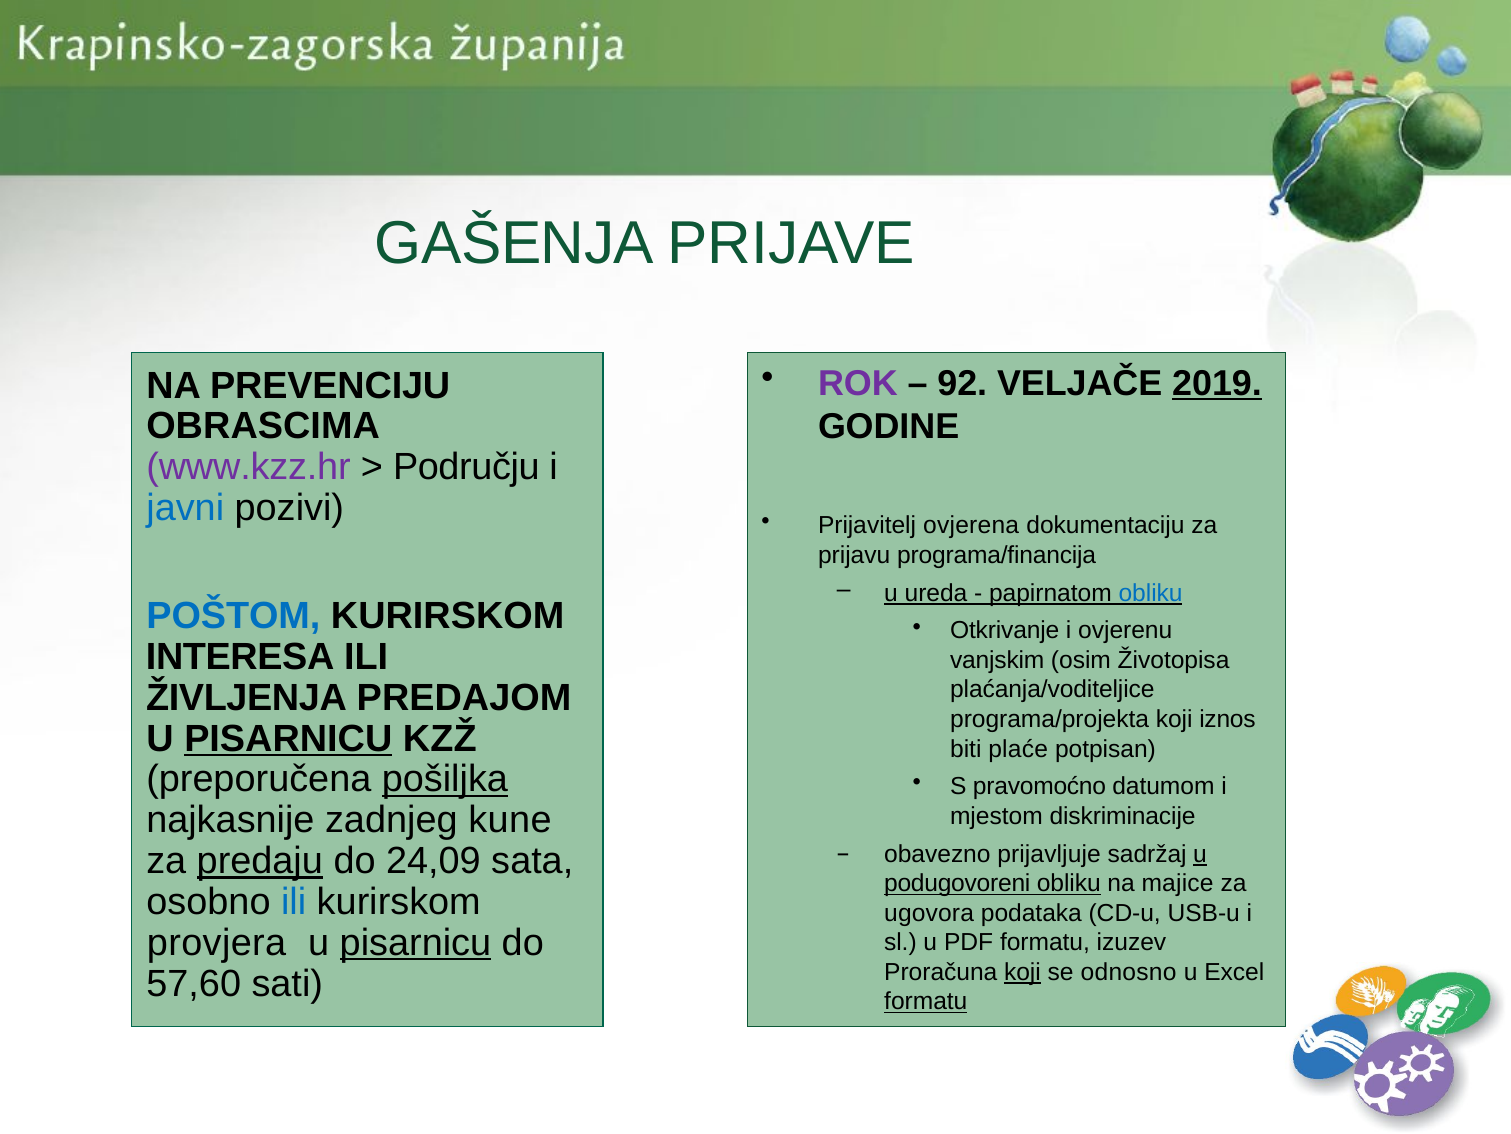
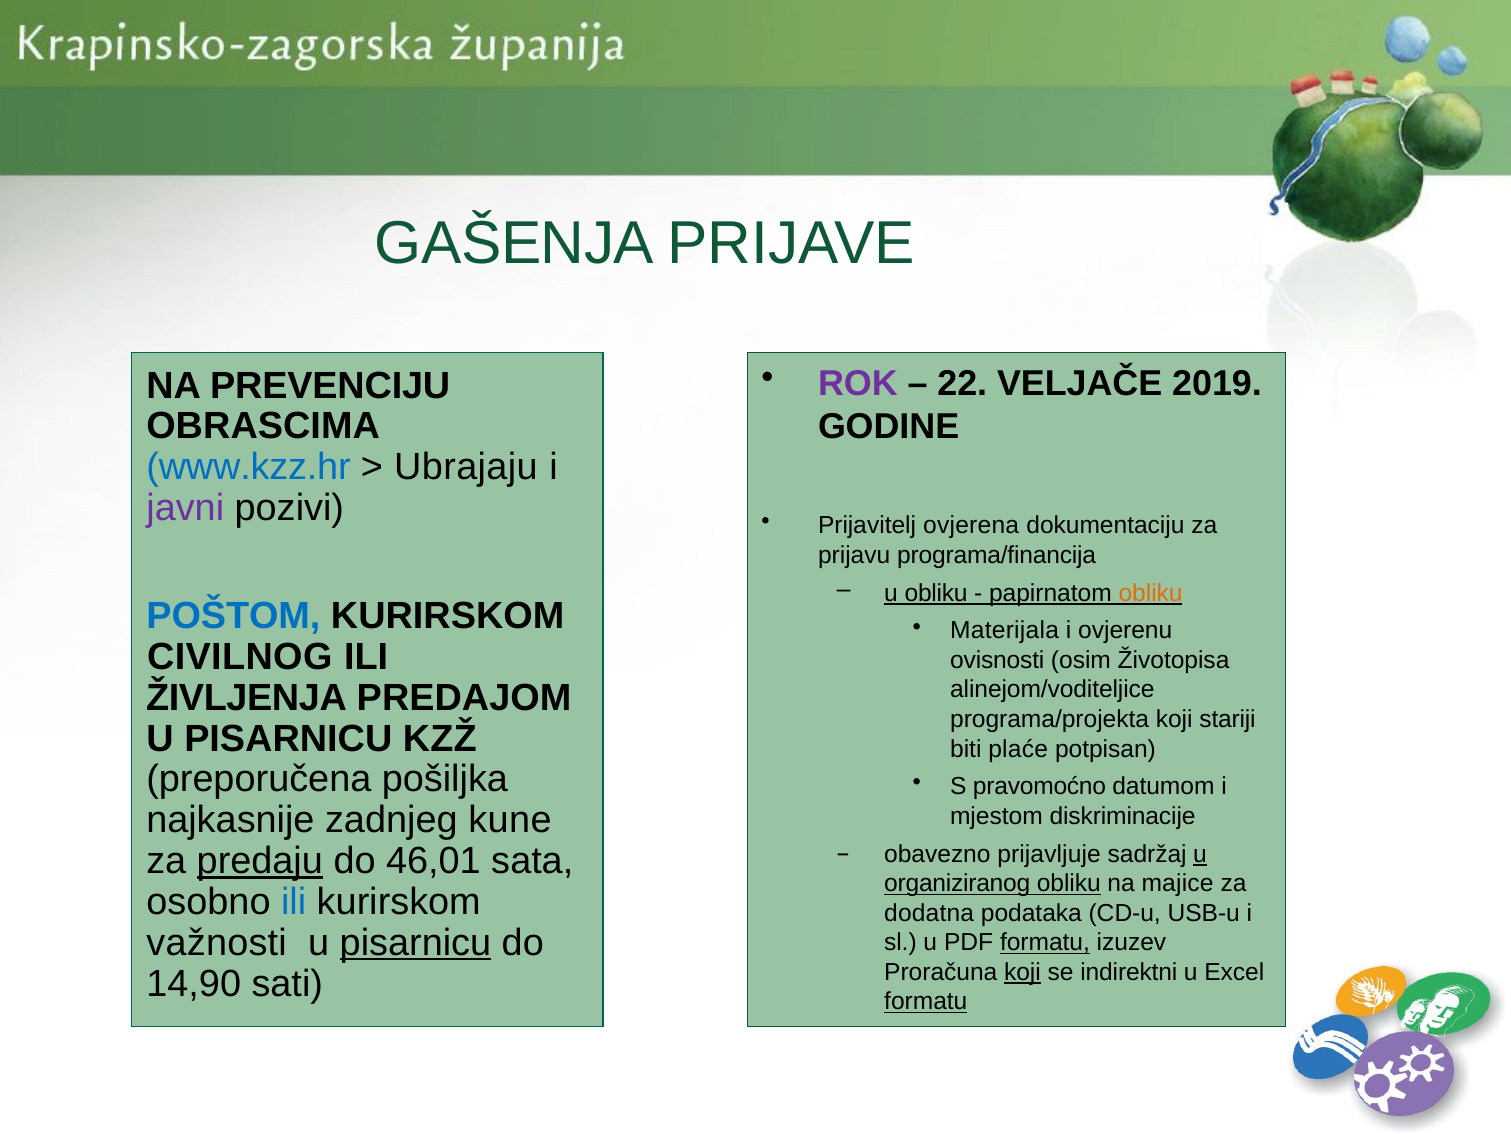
92: 92 -> 22
2019 underline: present -> none
www.kzz.hr colour: purple -> blue
Području: Području -> Ubrajaju
javni colour: blue -> purple
u ureda: ureda -> obliku
obliku at (1151, 593) colour: blue -> orange
Otkrivanje: Otkrivanje -> Materijala
INTERESA: INTERESA -> CIVILNOG
vanjskim: vanjskim -> ovisnosti
plaćanja/voditeljice: plaćanja/voditeljice -> alinejom/voditeljice
iznos: iznos -> stariji
PISARNICU at (288, 739) underline: present -> none
pošiljka underline: present -> none
24,09: 24,09 -> 46,01
podugovoreni: podugovoreni -> organiziranog
ugovora: ugovora -> dodatna
provjera: provjera -> važnosti
formatu at (1045, 943) underline: none -> present
odnosno: odnosno -> indirektni
57,60: 57,60 -> 14,90
